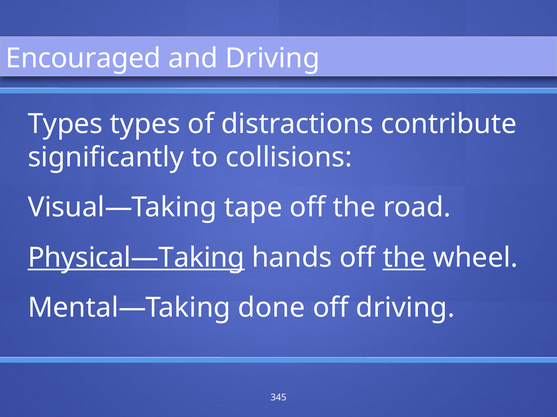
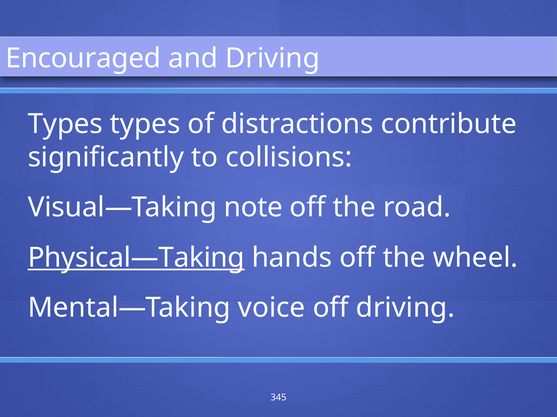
tape: tape -> note
the at (404, 258) underline: present -> none
done: done -> voice
